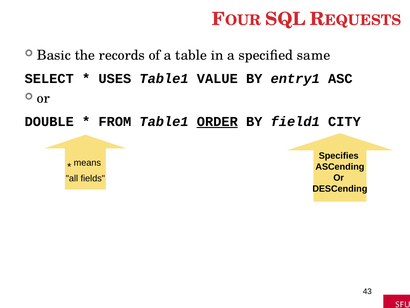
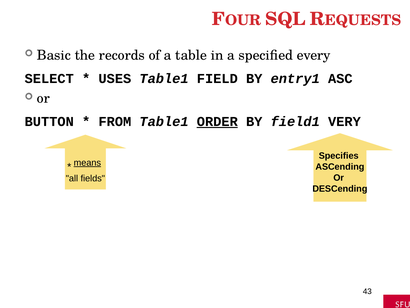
same: same -> every
VALUE: VALUE -> FIELD
DOUBLE: DOUBLE -> BUTTON
CITY: CITY -> VERY
means underline: none -> present
